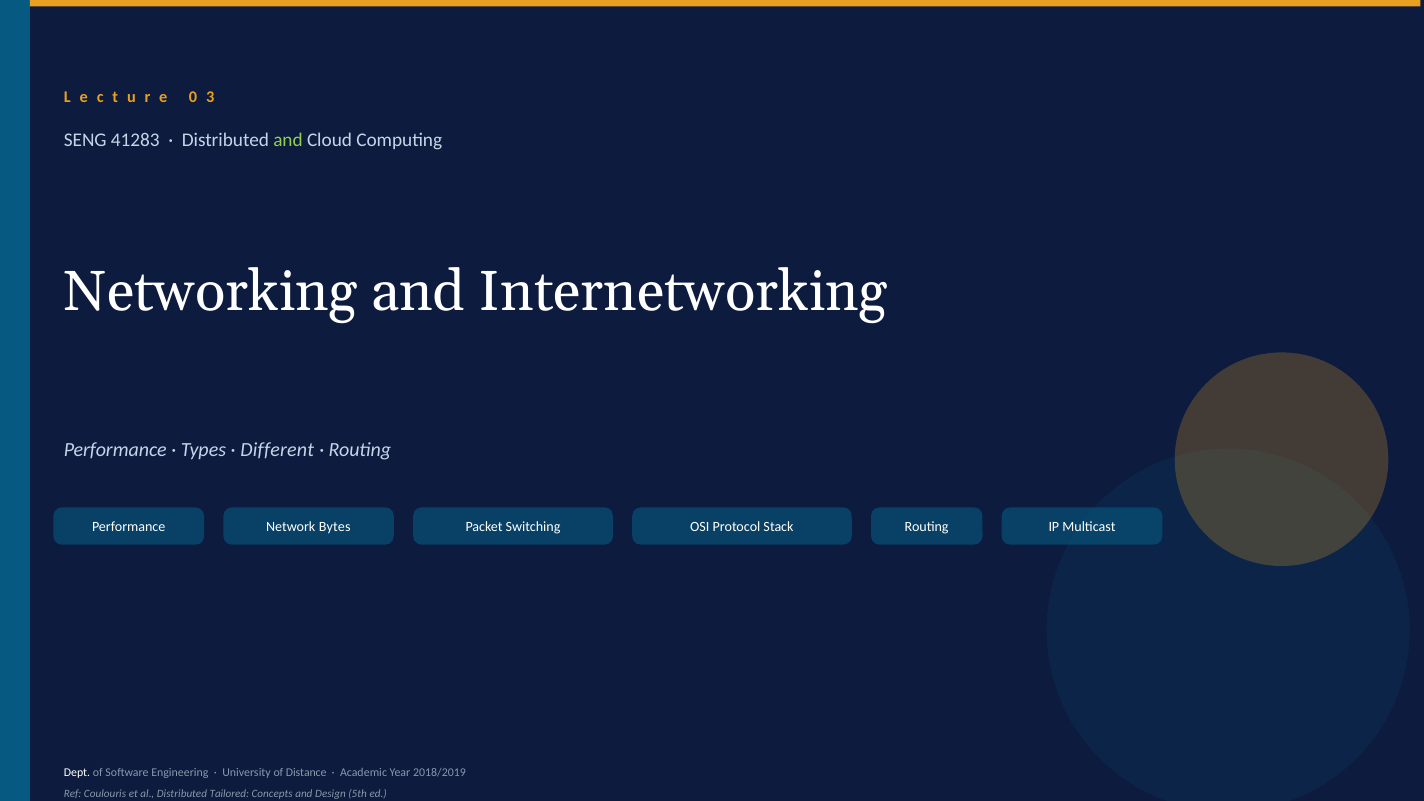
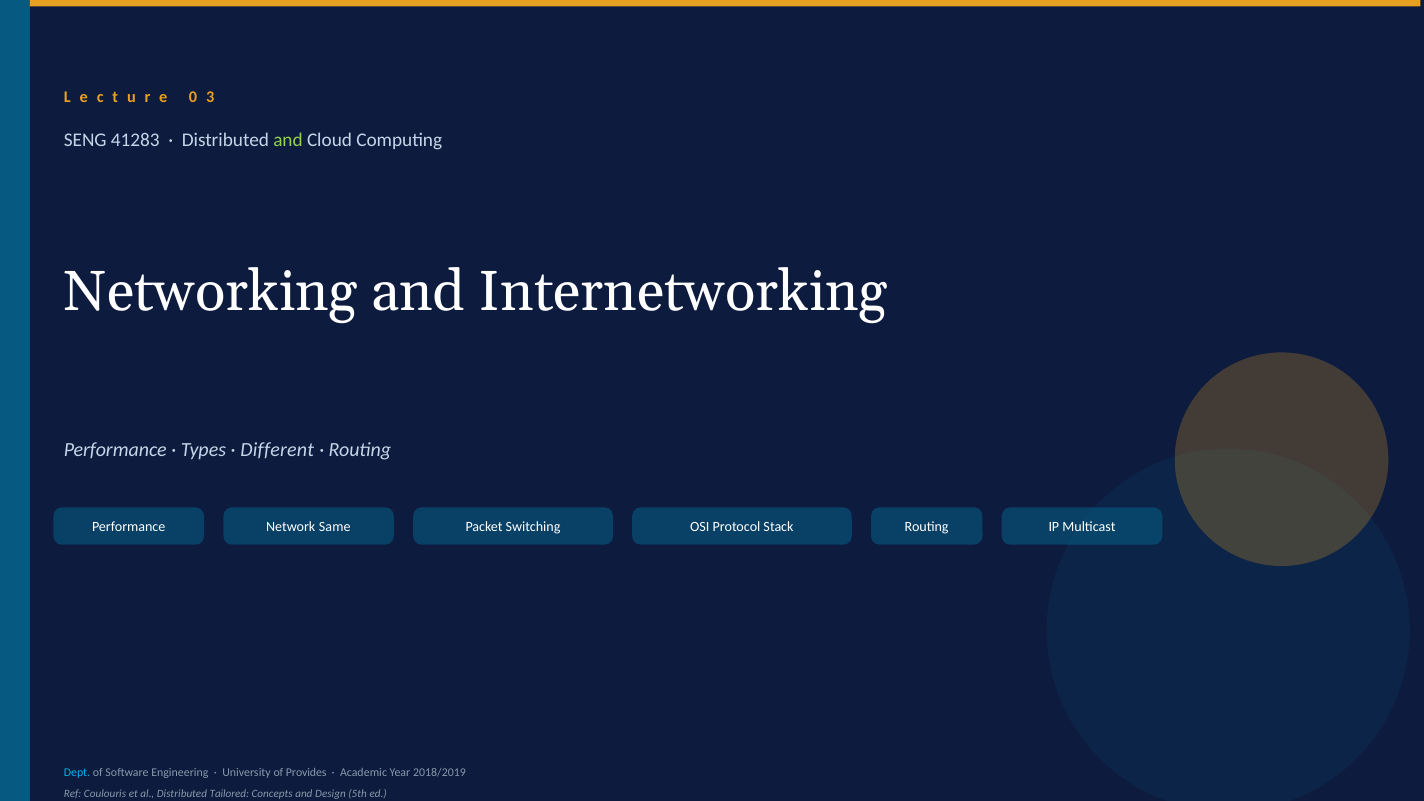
Bytes: Bytes -> Same
Dept colour: white -> light blue
Distance: Distance -> Provides
